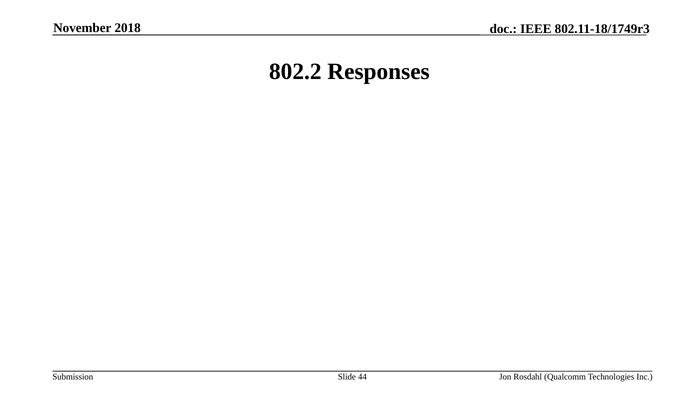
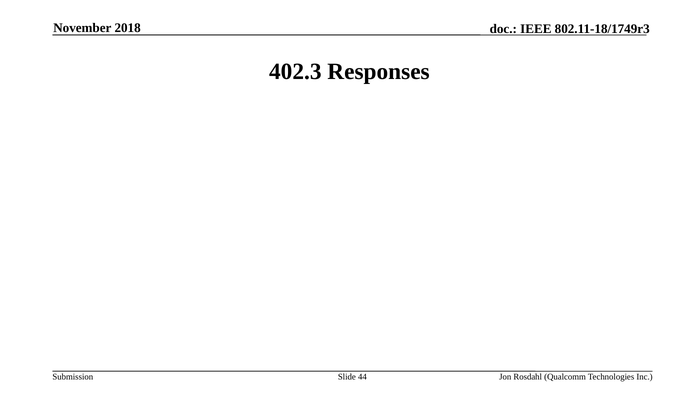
802.2: 802.2 -> 402.3
